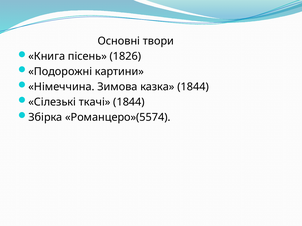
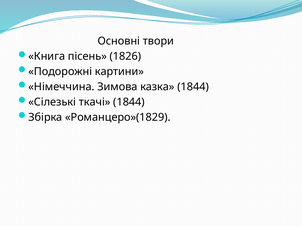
Романцеро»(5574: Романцеро»(5574 -> Романцеро»(1829
